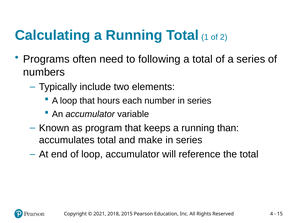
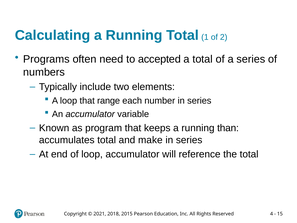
following: following -> accepted
hours: hours -> range
